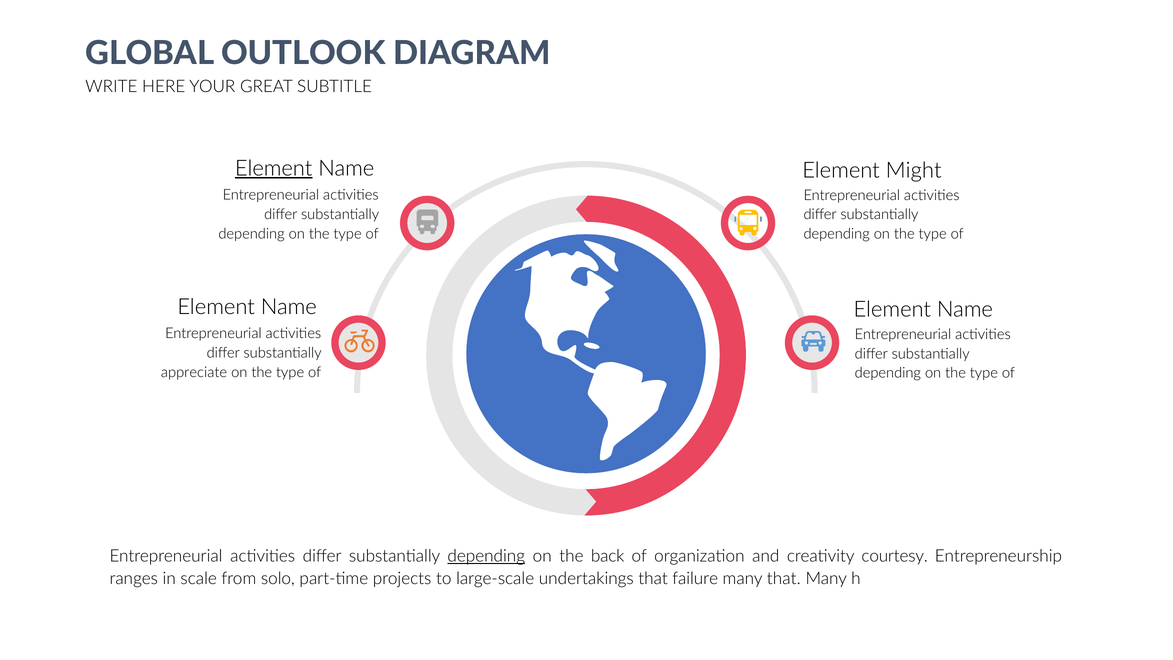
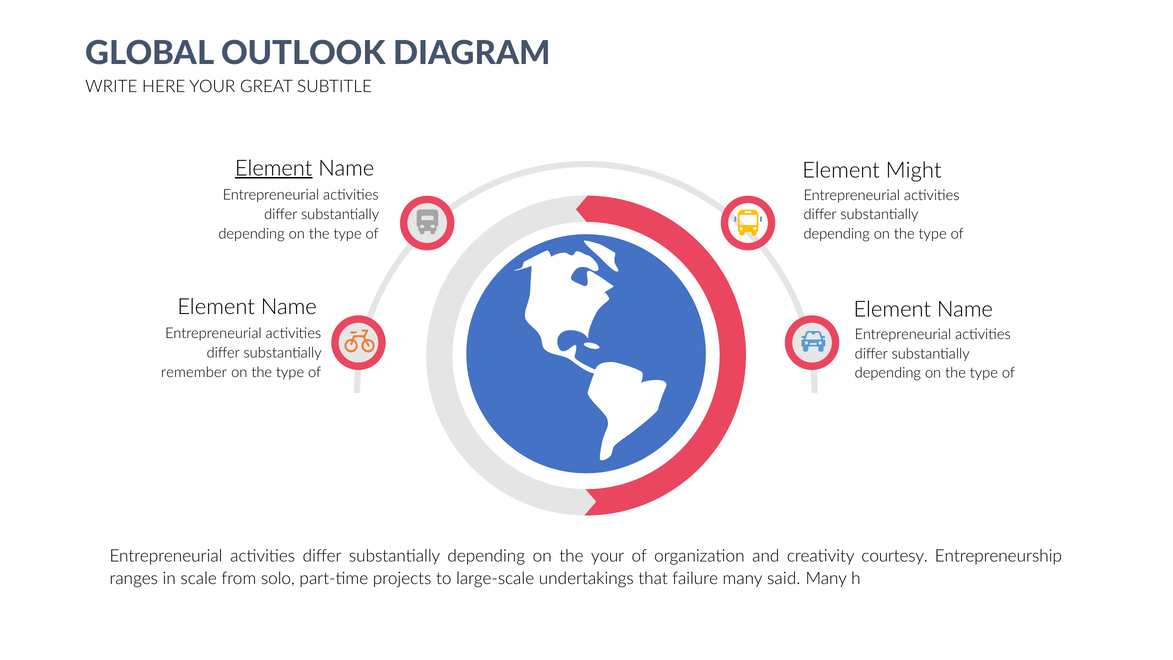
appreciate: appreciate -> remember
depending at (486, 556) underline: present -> none
the back: back -> your
many that: that -> said
